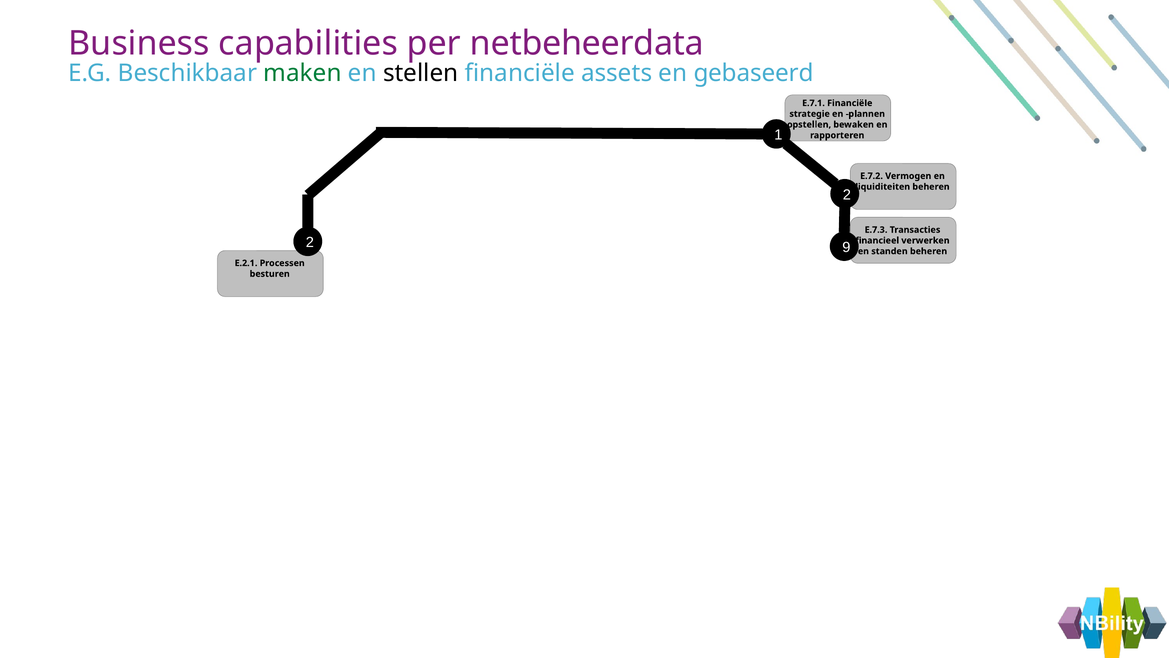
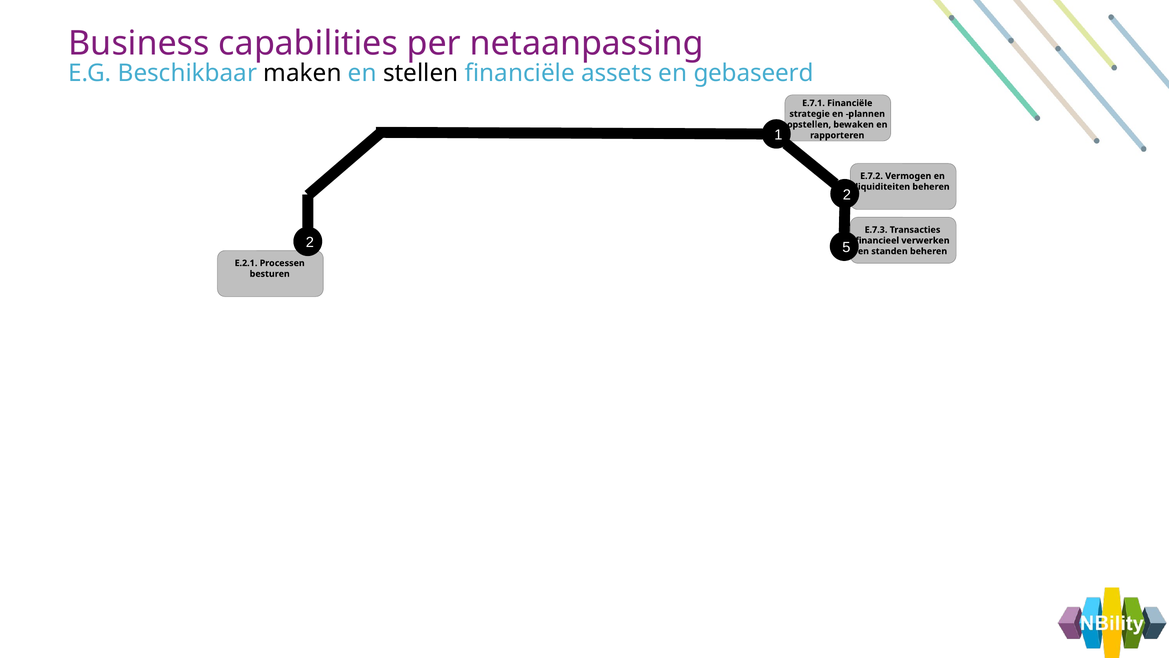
netbeheerdata: netbeheerdata -> netaanpassing
maken colour: green -> black
9: 9 -> 5
